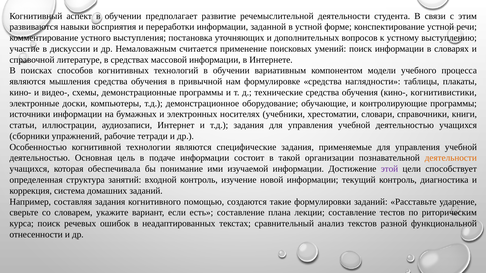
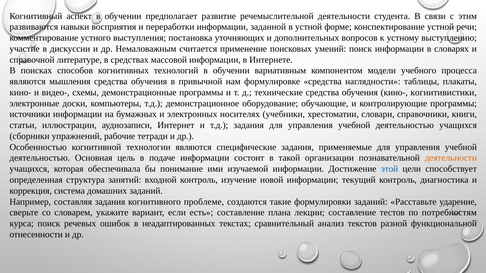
этой colour: purple -> blue
помощью: помощью -> проблеме
риторическим: риторическим -> потребностям
